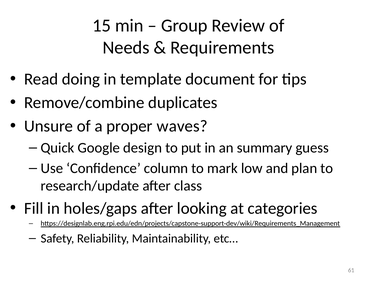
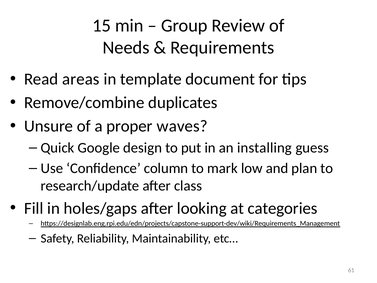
doing: doing -> areas
summary: summary -> installing
